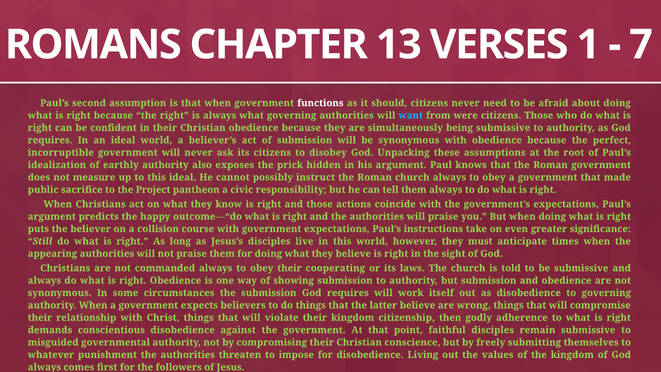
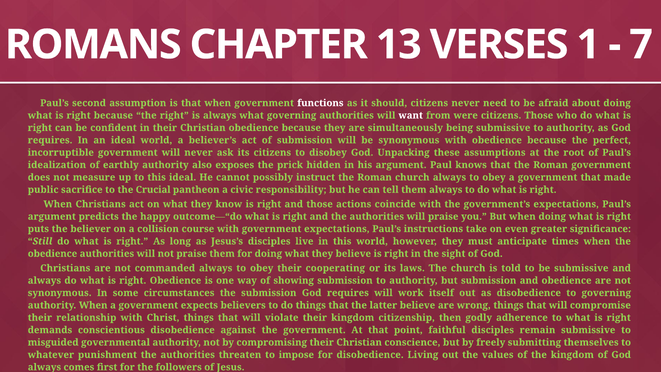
want colour: light blue -> white
Project: Project -> Crucial
appearing at (52, 254): appearing -> obedience
